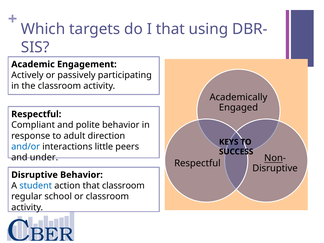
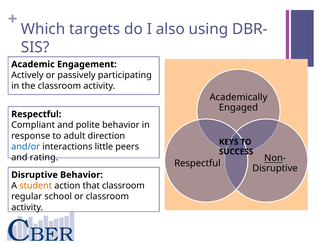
I that: that -> also
under: under -> rating
student colour: blue -> orange
